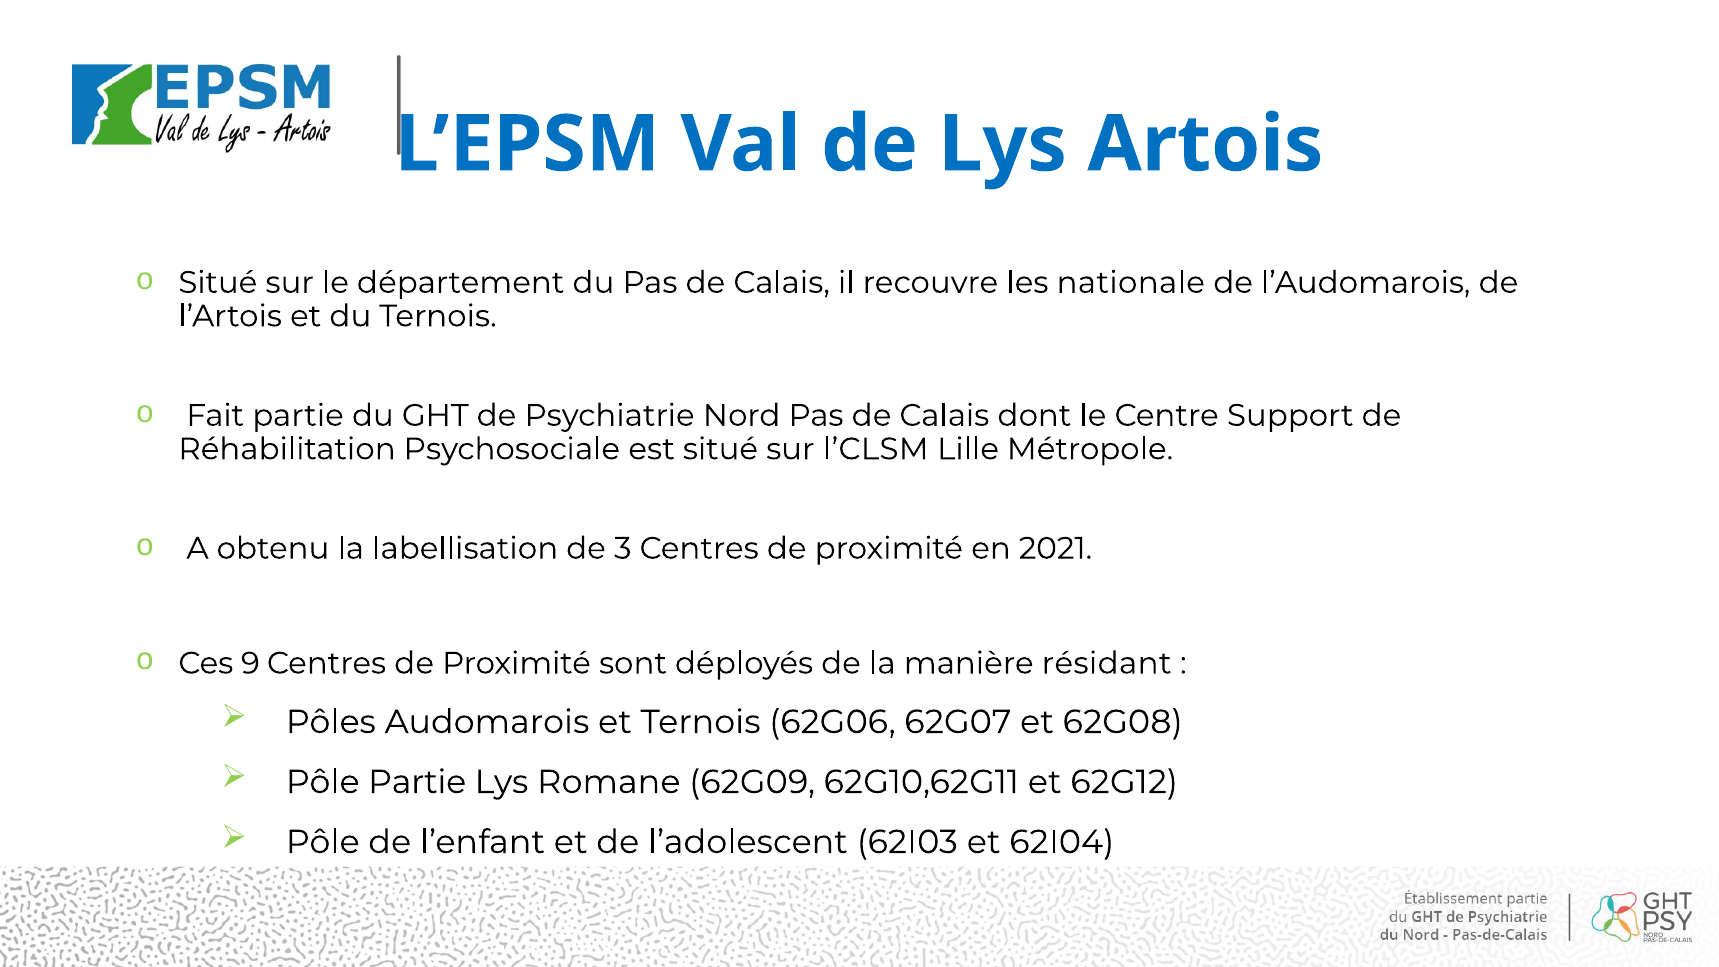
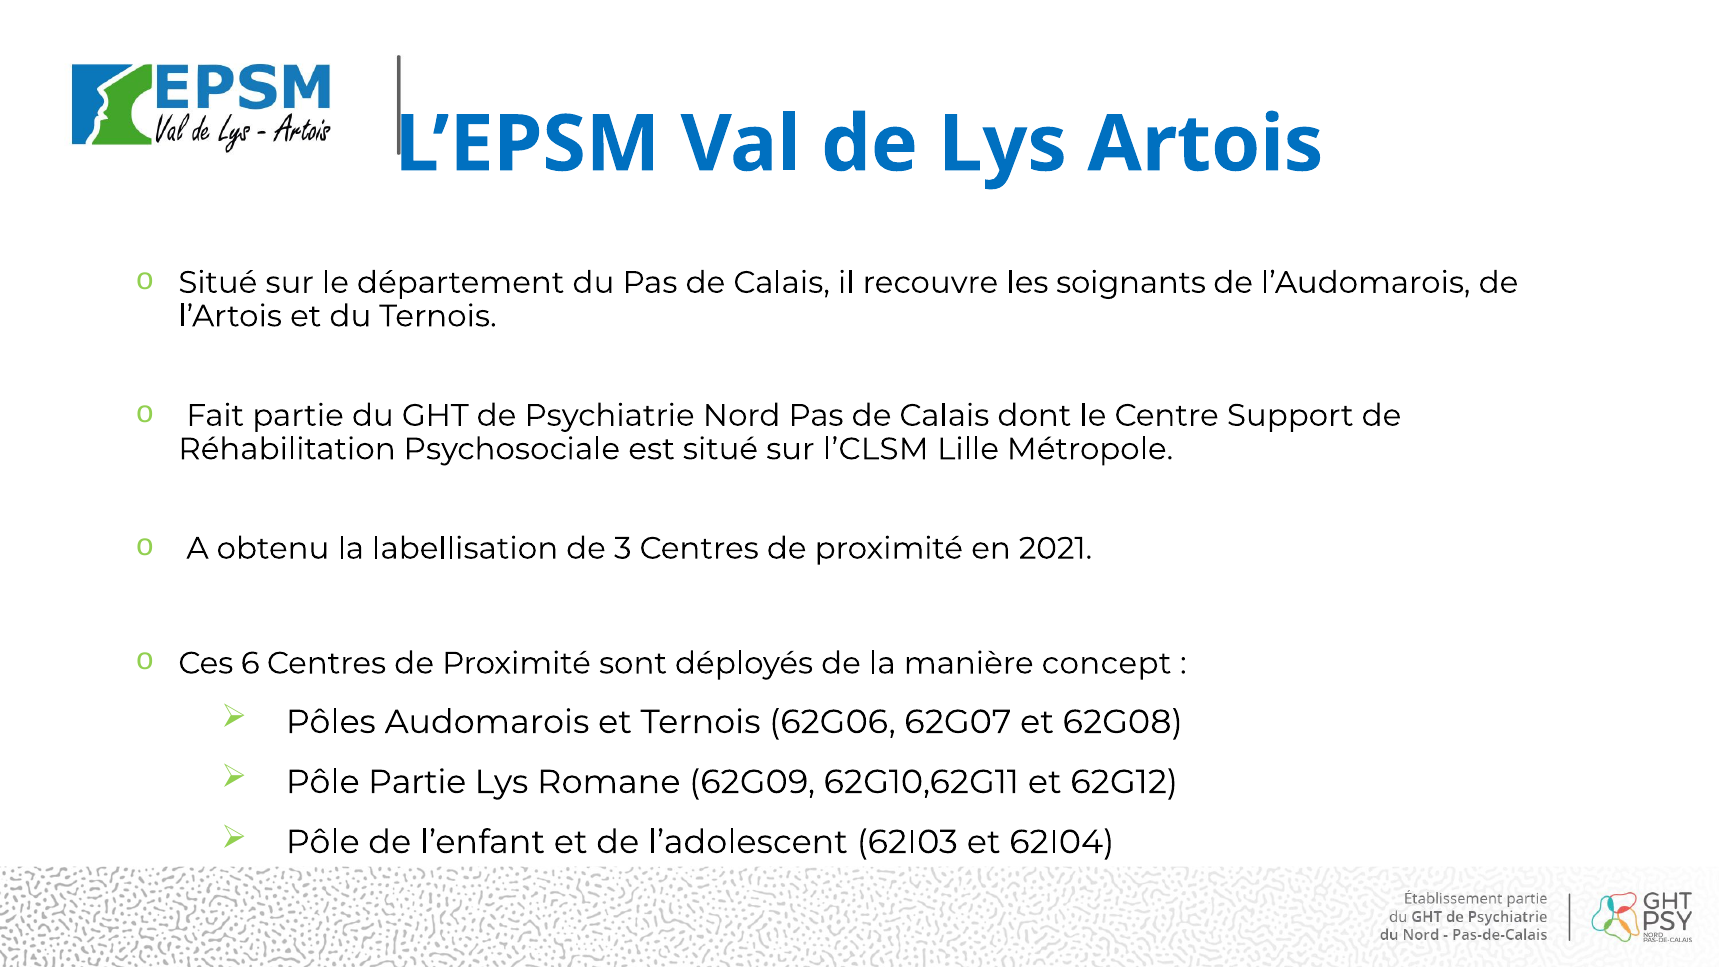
nationale: nationale -> soignants
9: 9 -> 6
résidant: résidant -> concept
